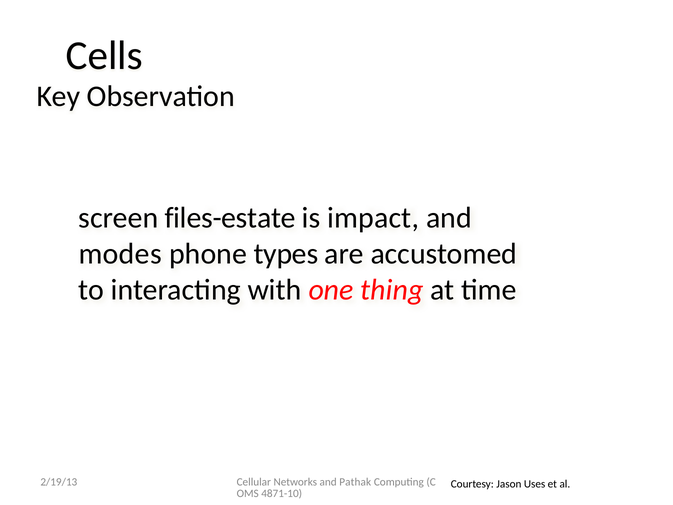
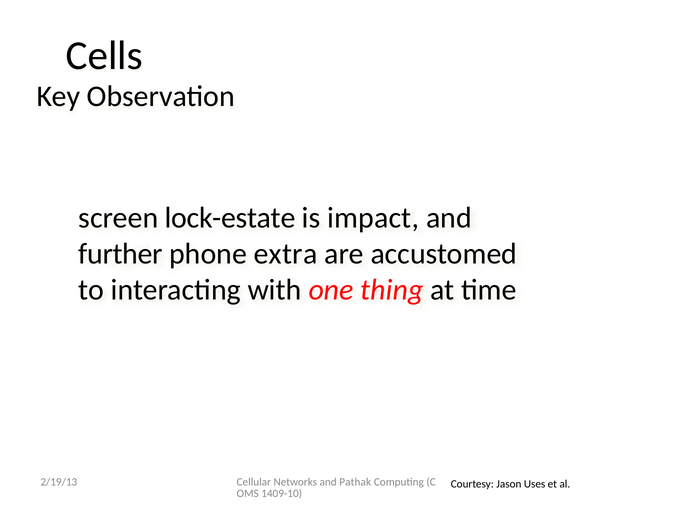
files-estate: files-estate -> lock-estate
modes: modes -> further
types: types -> extra
4871-10: 4871-10 -> 1409-10
